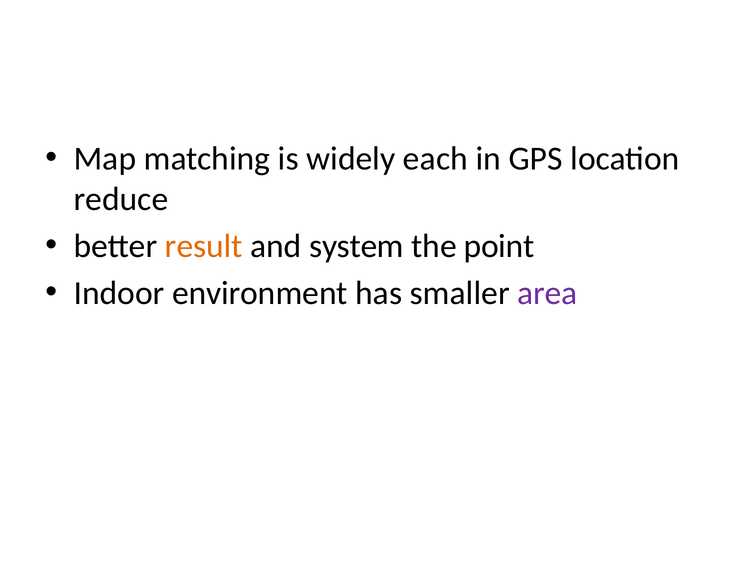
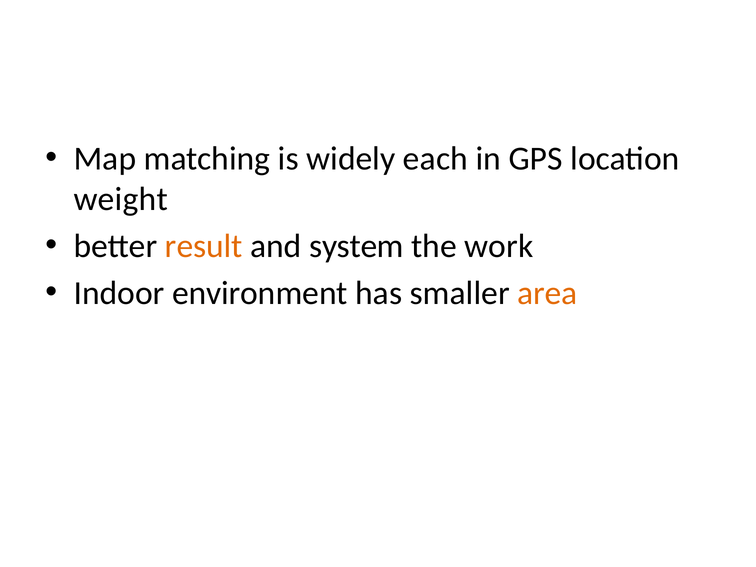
reduce: reduce -> weight
point: point -> work
area colour: purple -> orange
